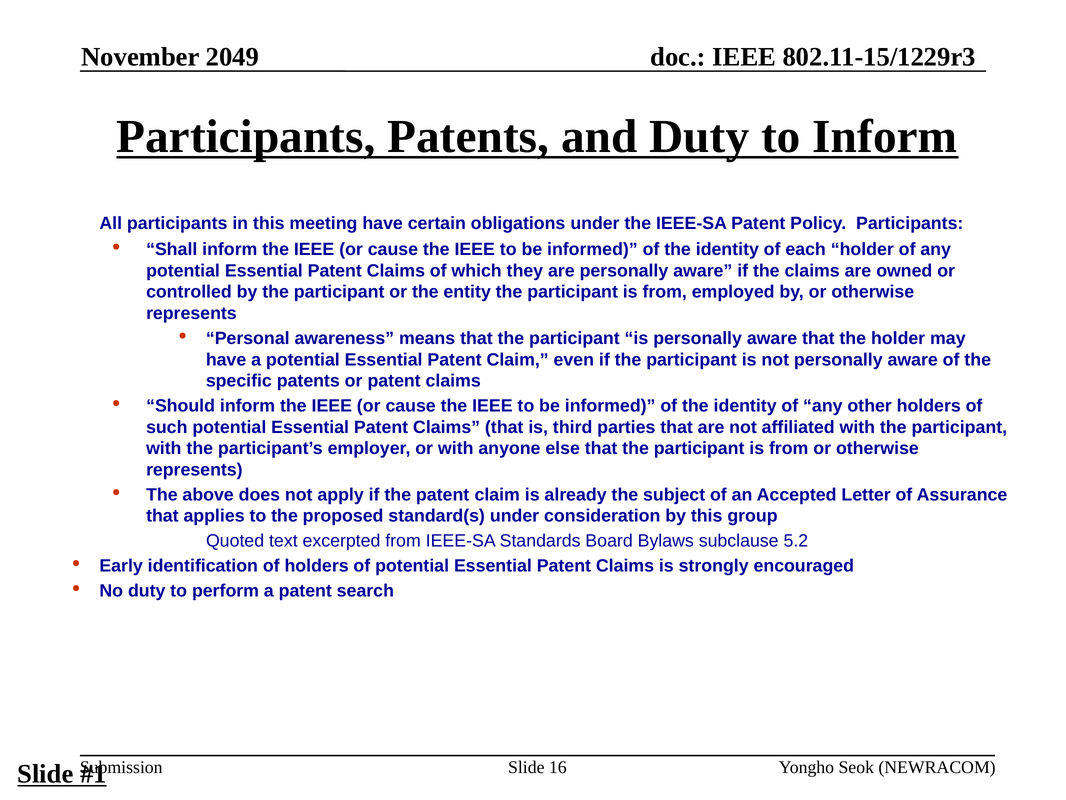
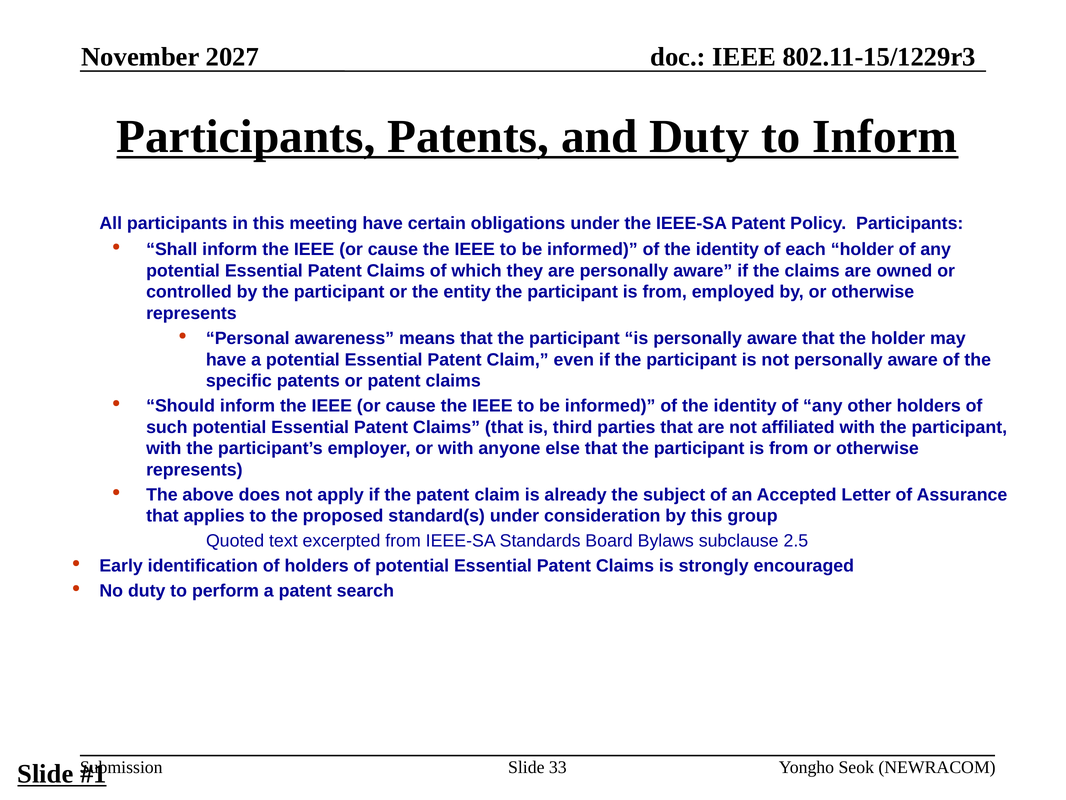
2049: 2049 -> 2027
5.2: 5.2 -> 2.5
16: 16 -> 33
